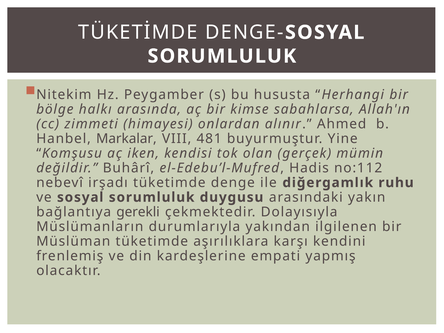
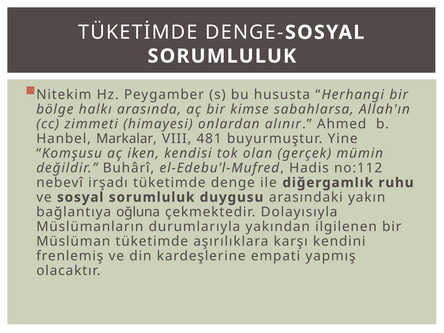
gerekli: gerekli -> oğluna
